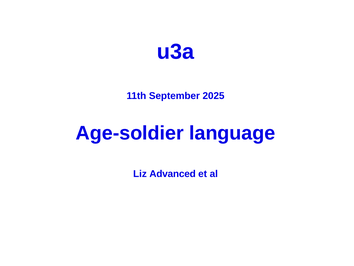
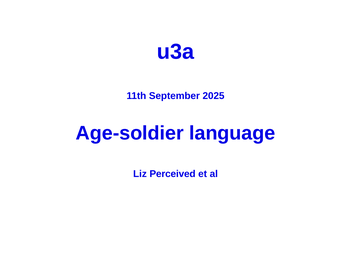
Advanced: Advanced -> Perceived
